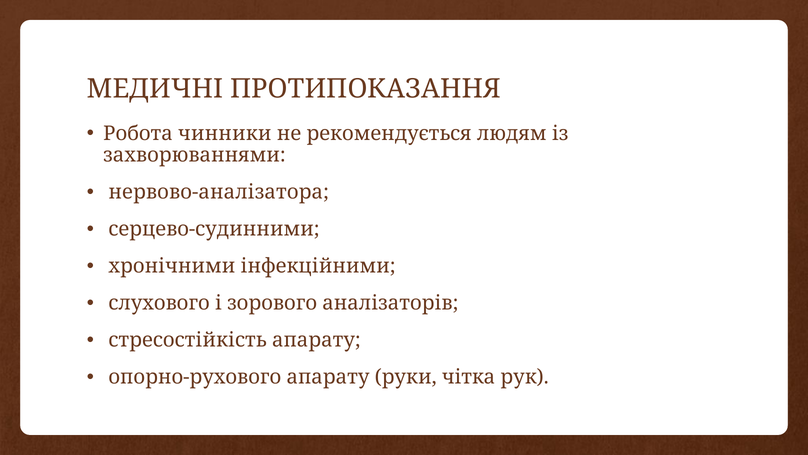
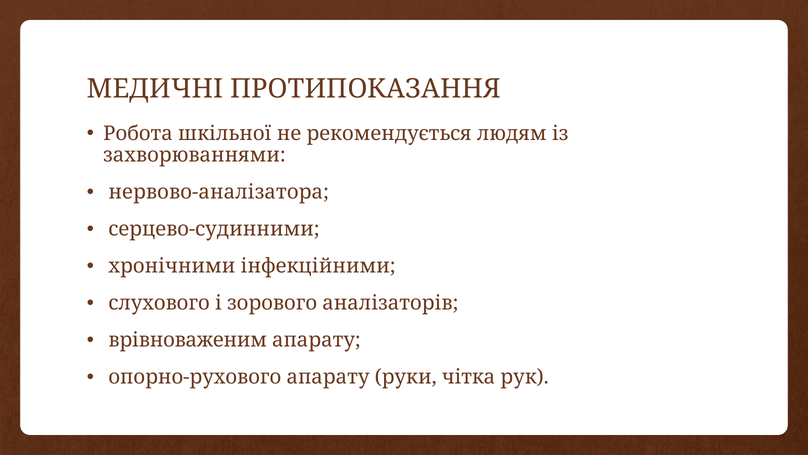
чинники: чинники -> шкільної
стресостійкість: стресостійкість -> врівноваженим
